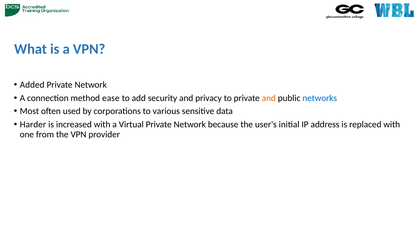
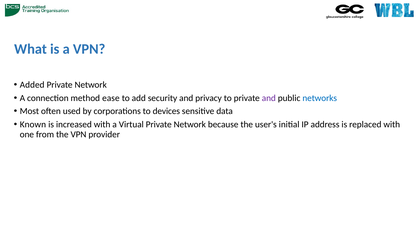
and at (269, 98) colour: orange -> purple
various: various -> devices
Harder: Harder -> Known
